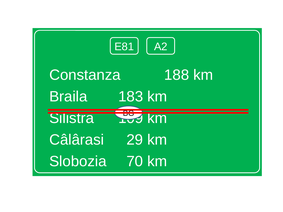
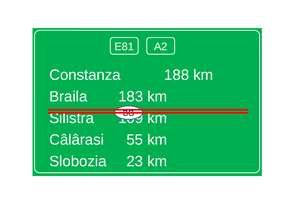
29: 29 -> 55
70: 70 -> 23
